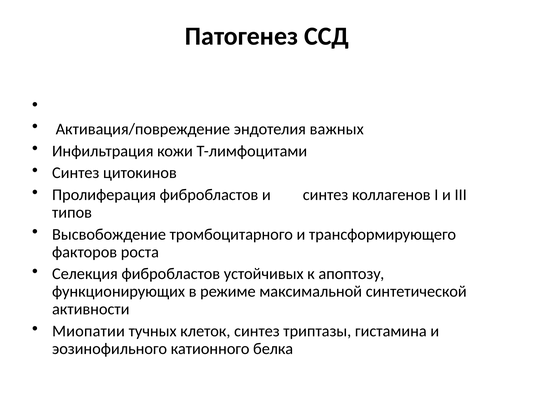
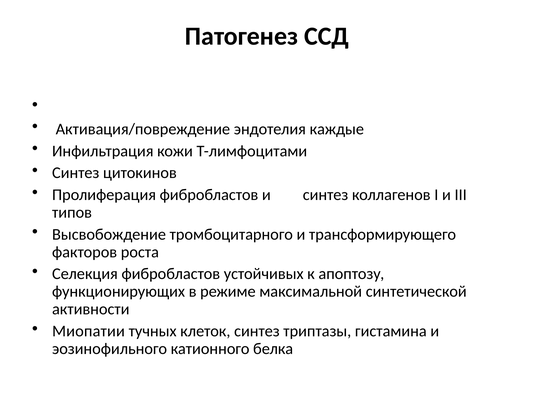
важных: важных -> каждые
